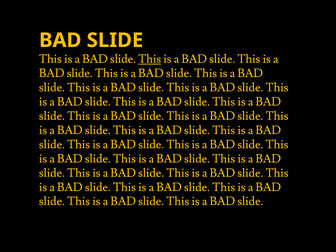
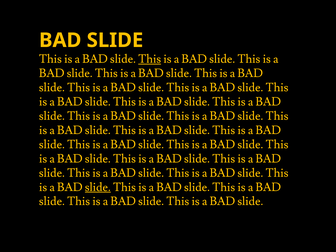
slide at (98, 187) underline: none -> present
